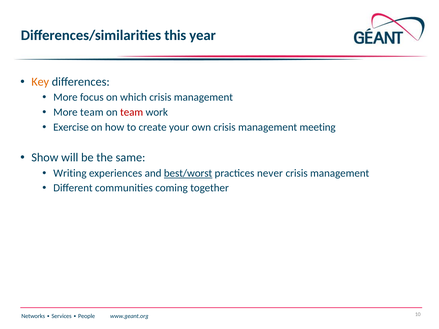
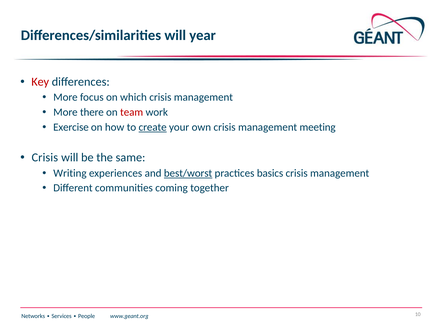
Differences/similarities this: this -> will
Key colour: orange -> red
More team: team -> there
create underline: none -> present
Show at (45, 158): Show -> Crisis
never: never -> basics
